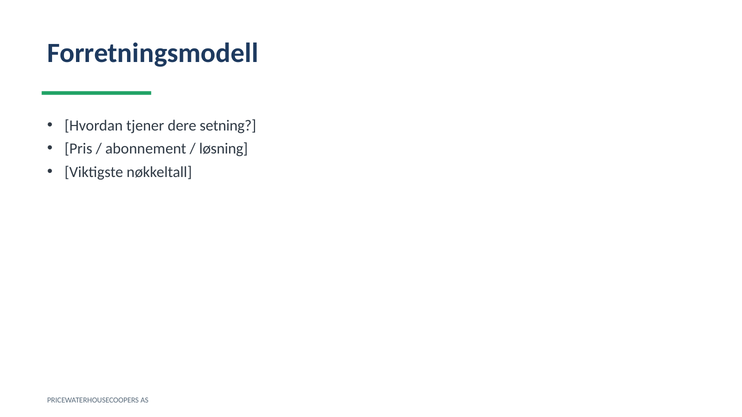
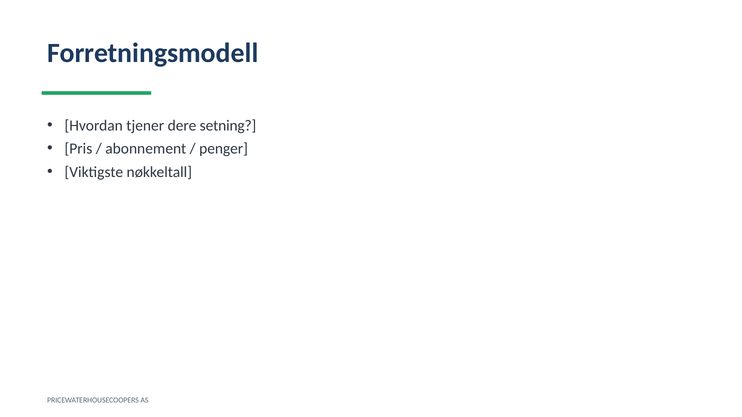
løsning: løsning -> penger
